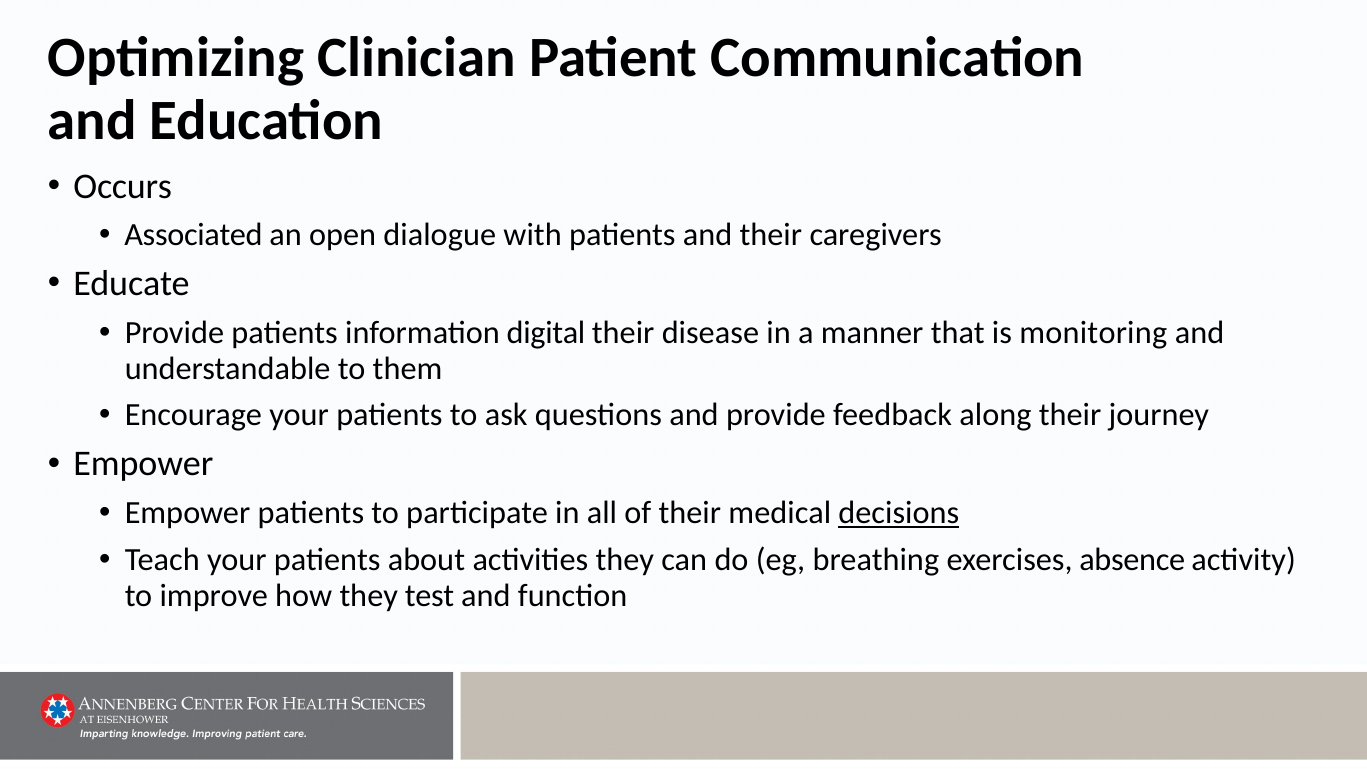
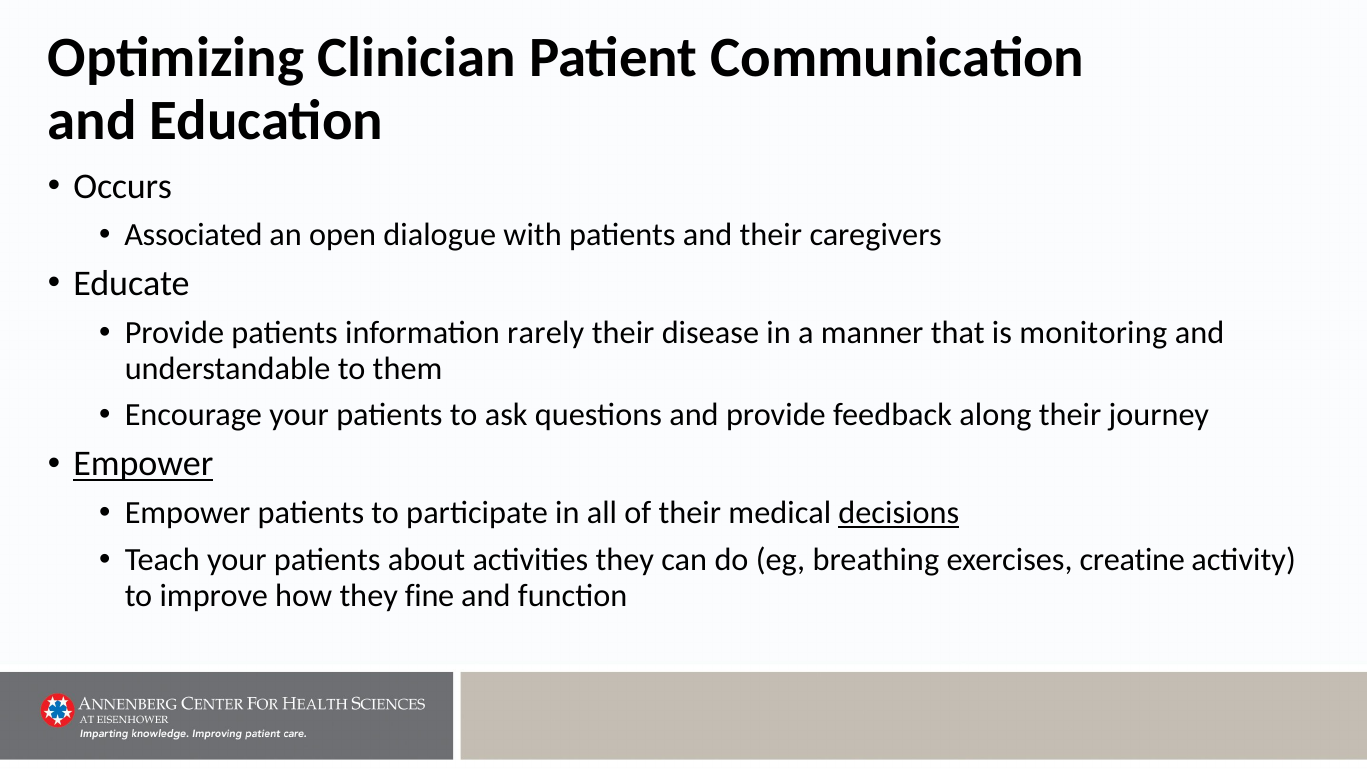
digital: digital -> rarely
Empower at (143, 464) underline: none -> present
absence: absence -> creatine
test: test -> fine
